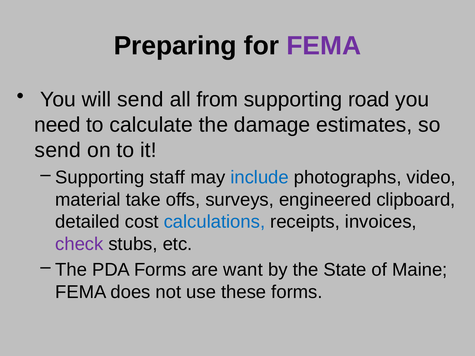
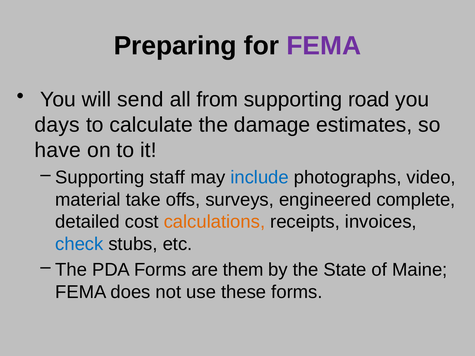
need: need -> days
send at (58, 150): send -> have
clipboard: clipboard -> complete
calculations colour: blue -> orange
check colour: purple -> blue
want: want -> them
